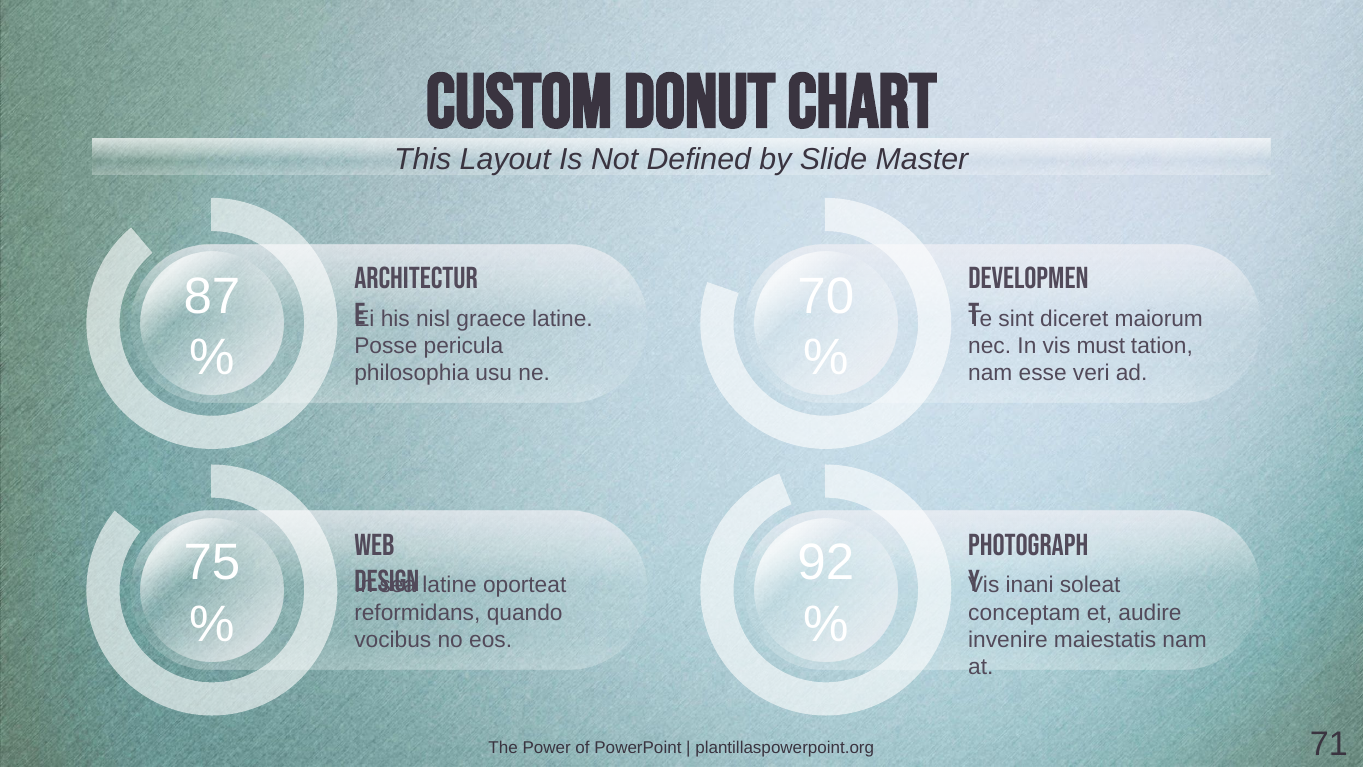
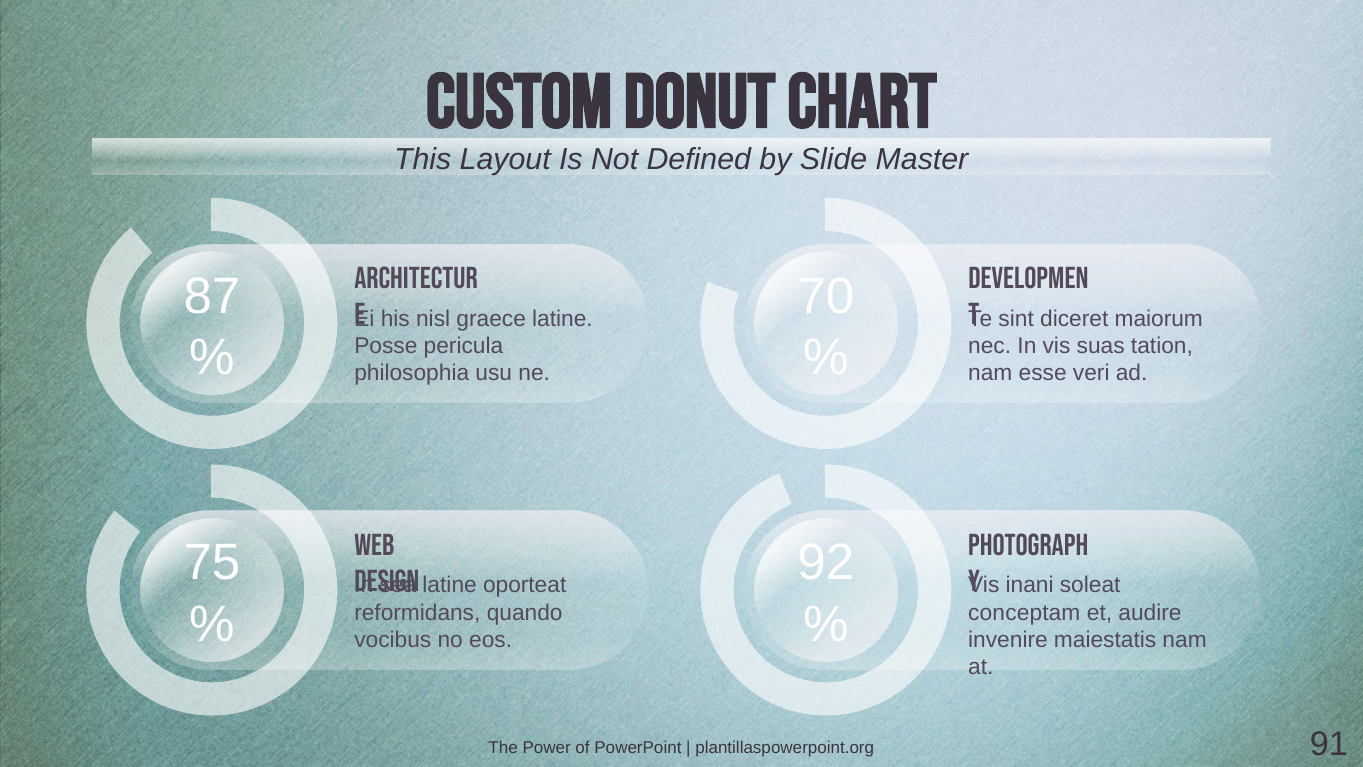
must: must -> suas
71: 71 -> 91
